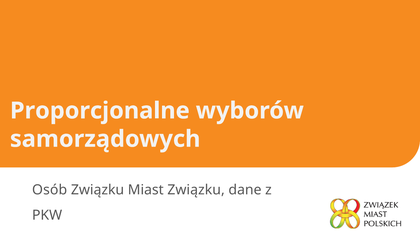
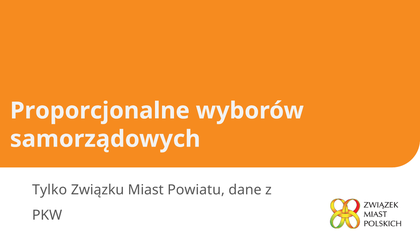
Osób: Osób -> Tylko
Miast Związku: Związku -> Powiatu
